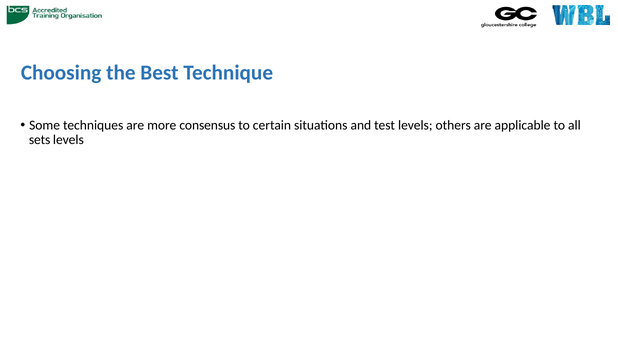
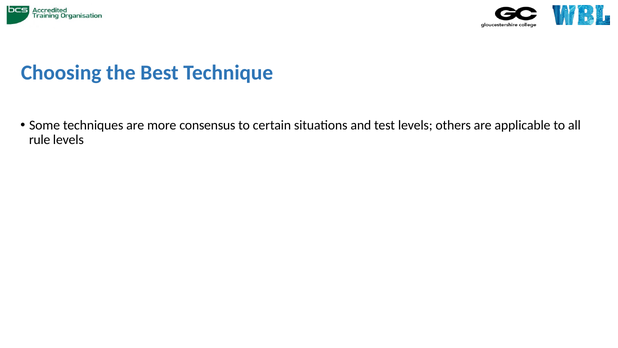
sets: sets -> rule
